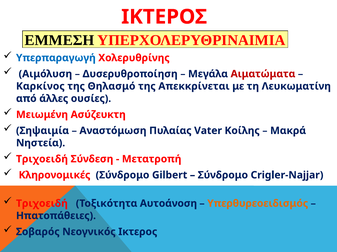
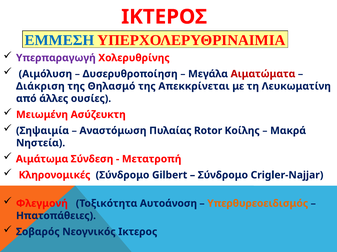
ΕΜΜΕΣΗ colour: black -> blue
Υπερπαραγωγή colour: blue -> purple
Καρκίνος: Καρκίνος -> Διάκριση
Vater: Vater -> Rotor
Τριχοειδή at (42, 159): Τριχοειδή -> Αιμάτωμα
Τριχοειδή at (42, 204): Τριχοειδή -> Φλεγμονή
